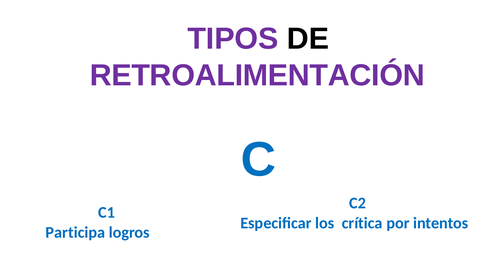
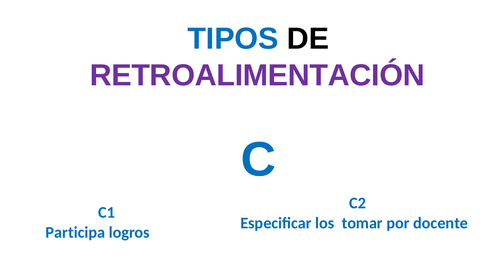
TIPOS colour: purple -> blue
crítica: crítica -> tomar
intentos: intentos -> docente
